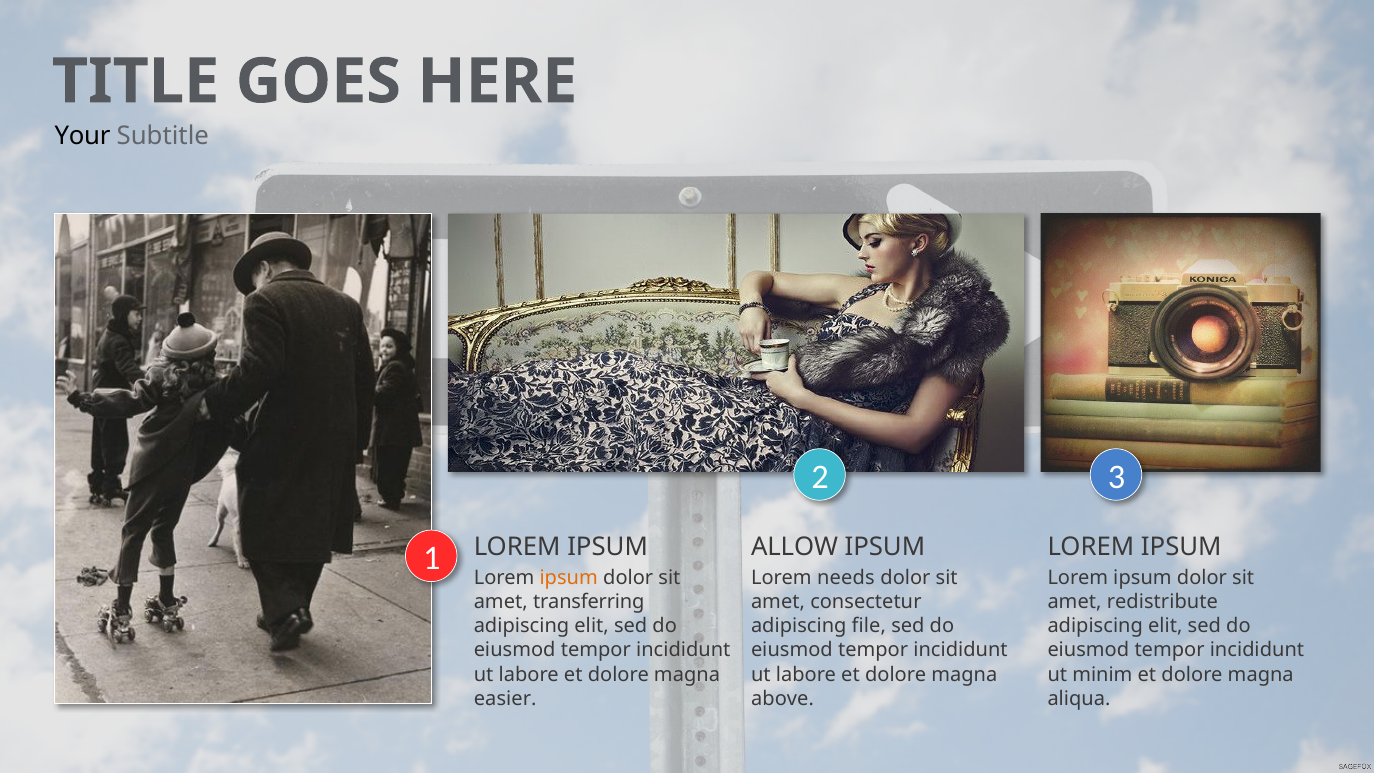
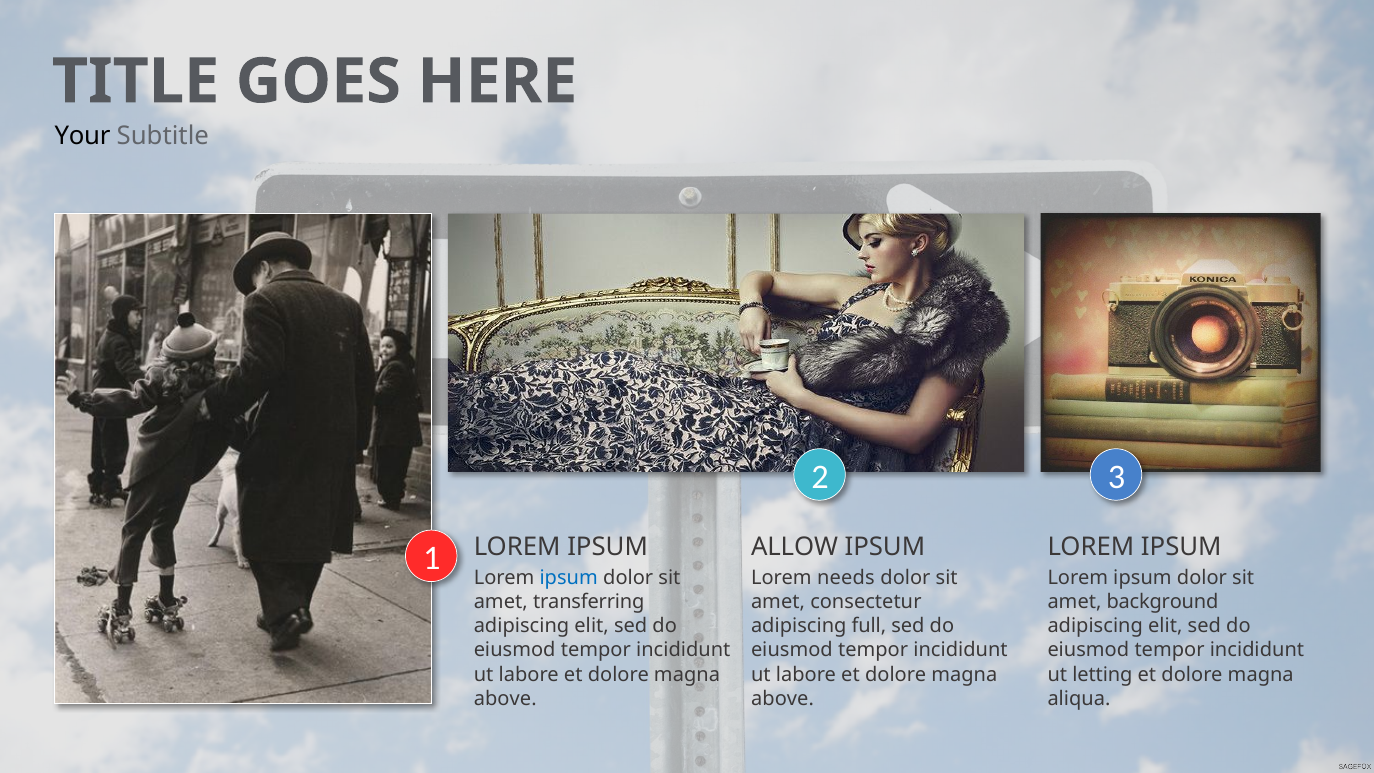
ipsum at (569, 578) colour: orange -> blue
redistribute: redistribute -> background
file: file -> full
minim: minim -> letting
easier at (505, 698): easier -> above
